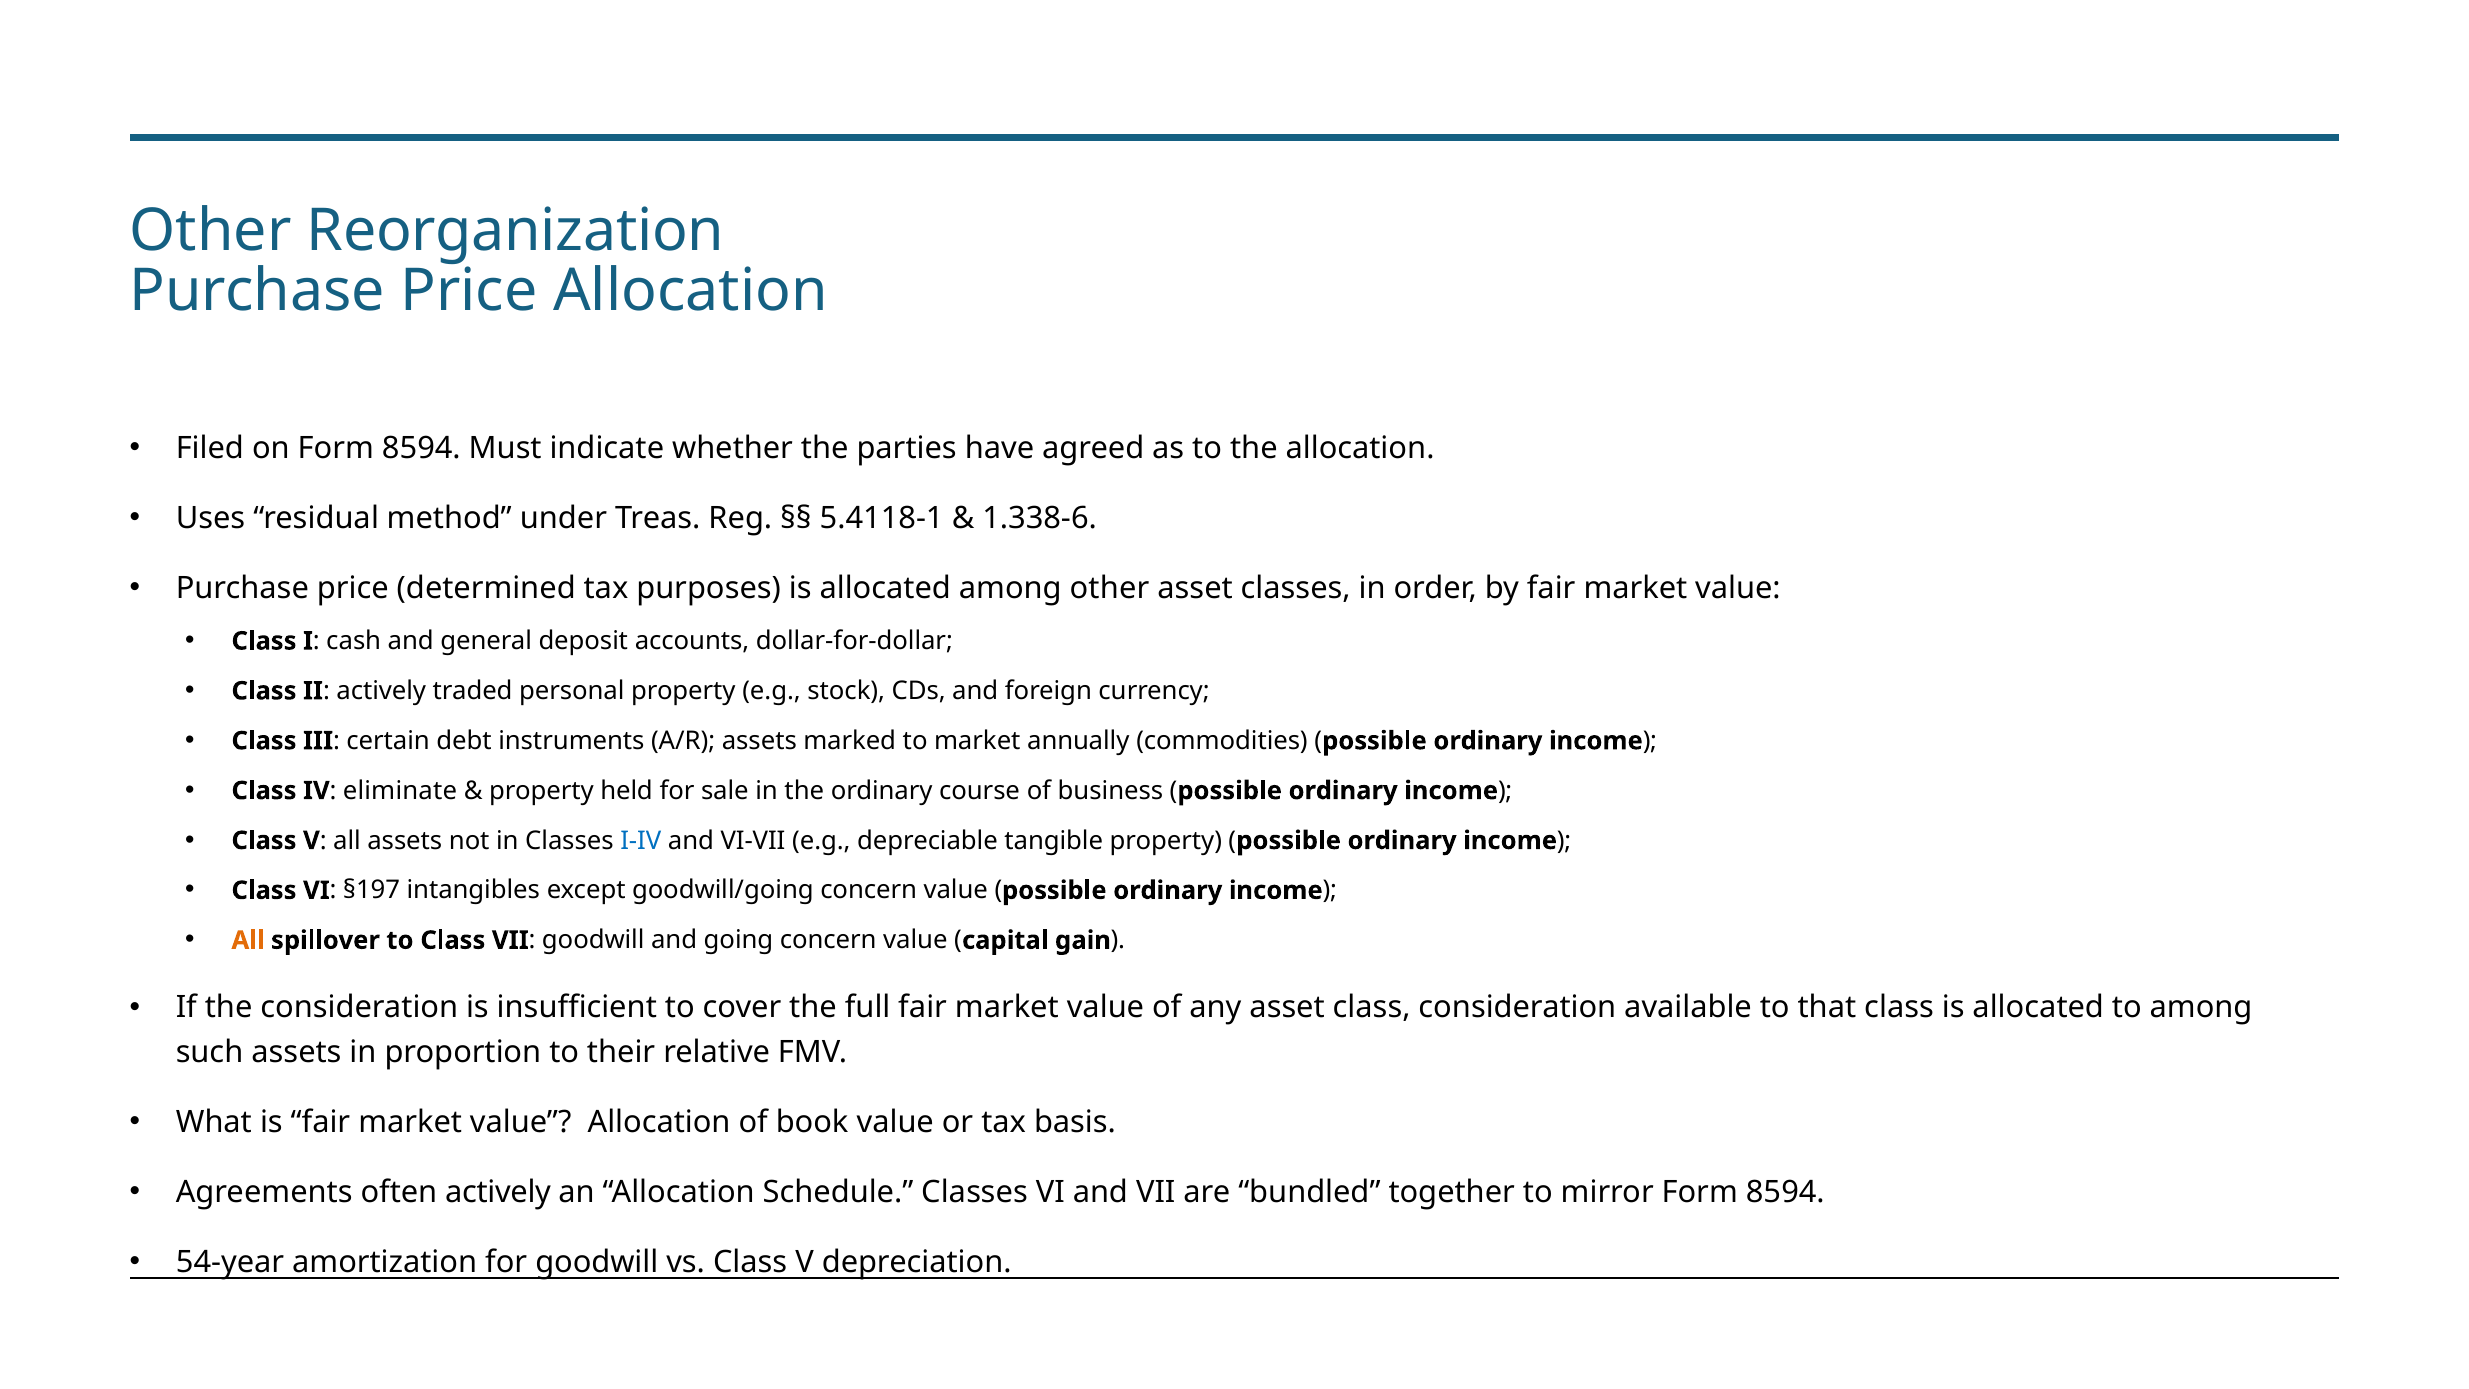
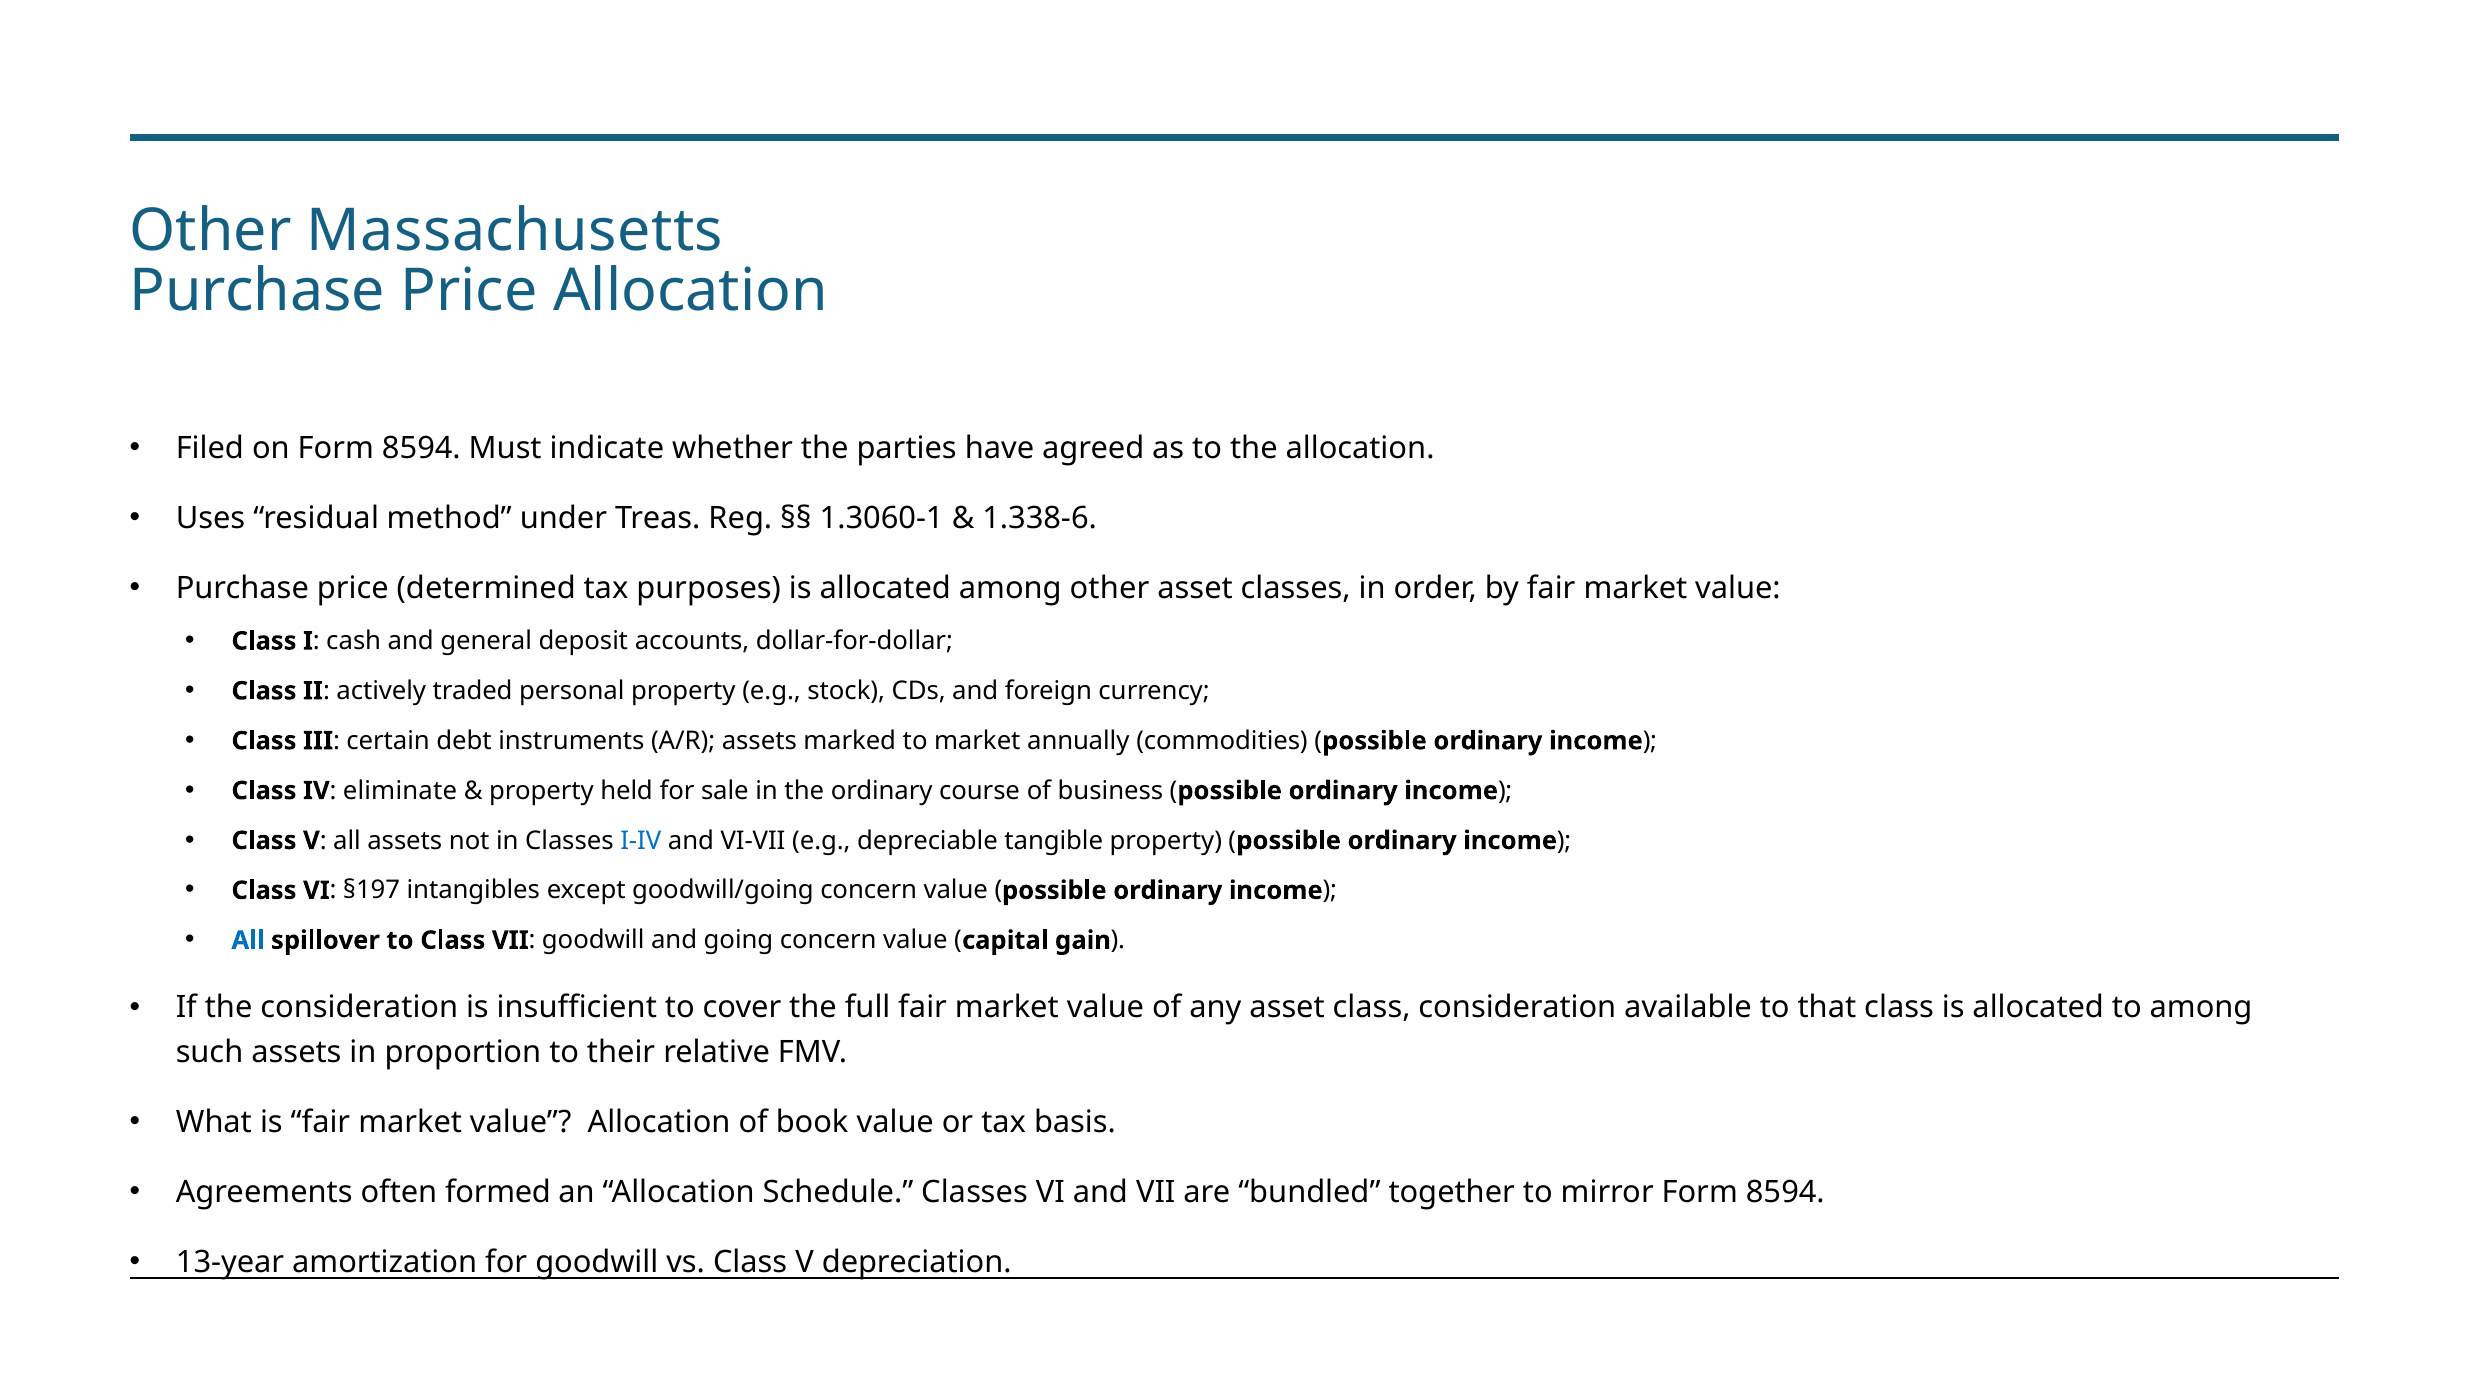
Reorganization: Reorganization -> Massachusetts
5.4118-1: 5.4118-1 -> 1.3060-1
All at (248, 940) colour: orange -> blue
often actively: actively -> formed
54-year: 54-year -> 13-year
